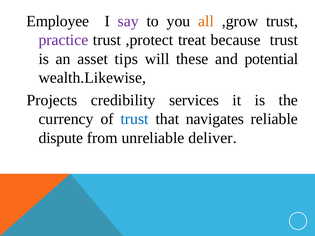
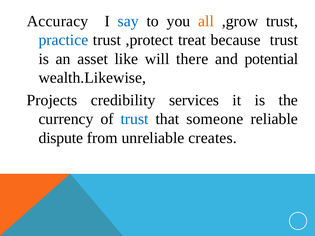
Employee: Employee -> Accuracy
say colour: purple -> blue
practice colour: purple -> blue
tips: tips -> like
these: these -> there
navigates: navigates -> someone
deliver: deliver -> creates
